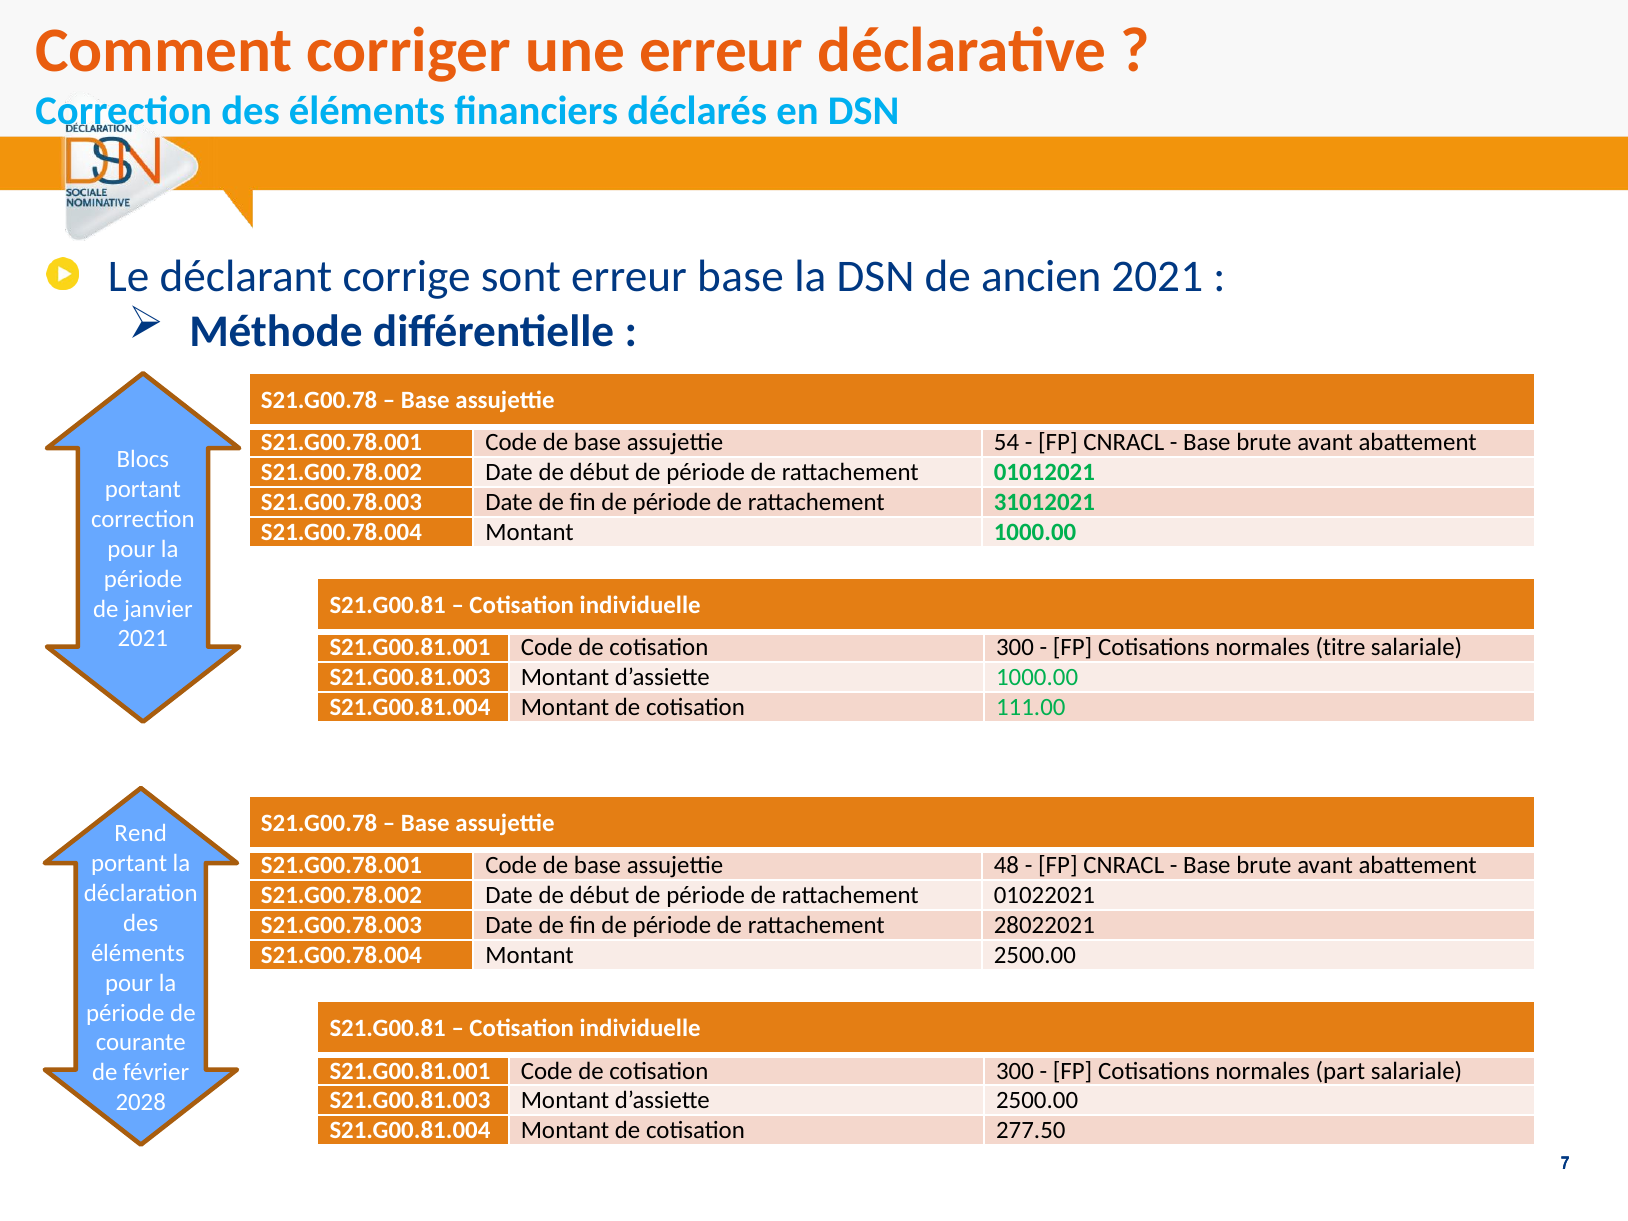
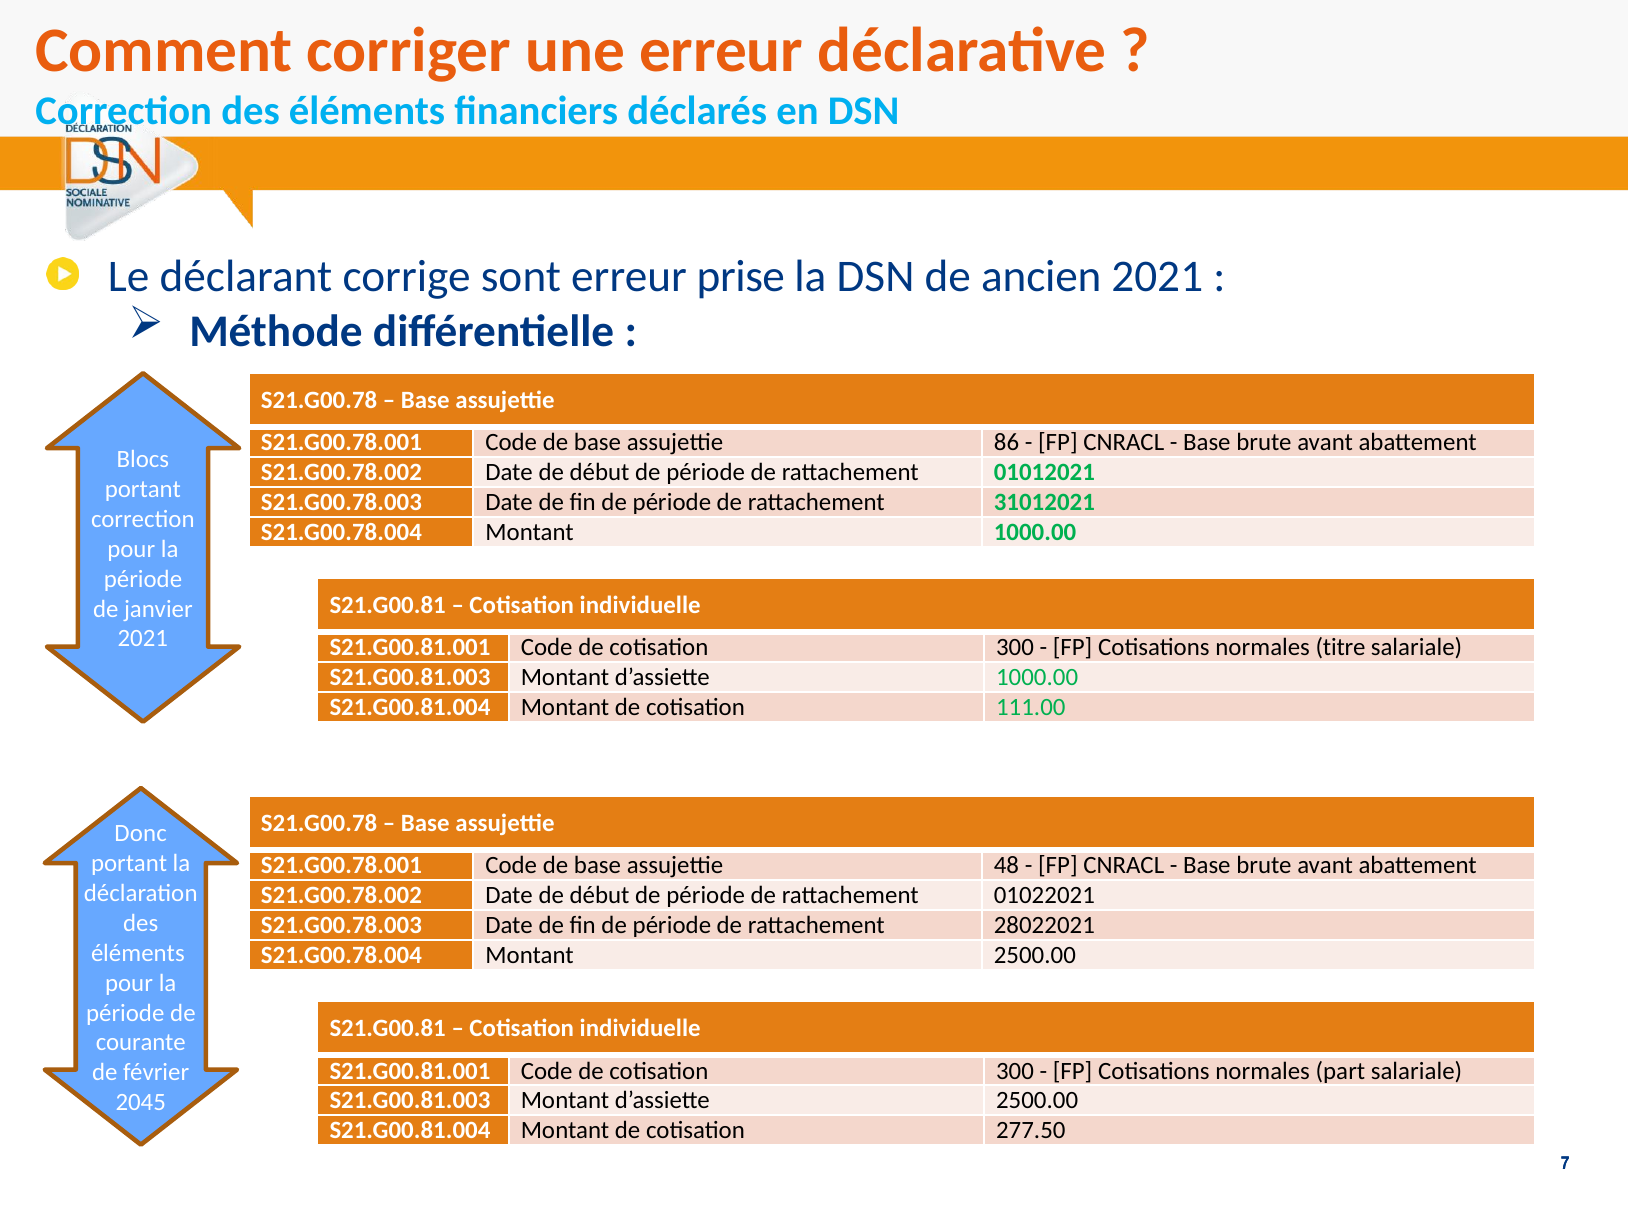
erreur base: base -> prise
54: 54 -> 86
Rend: Rend -> Donc
2028: 2028 -> 2045
